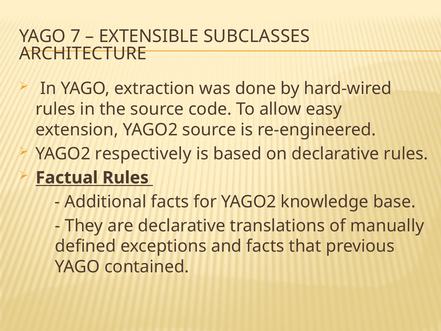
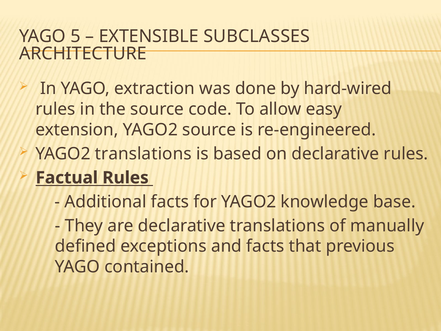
7: 7 -> 5
YAGO2 respectively: respectively -> translations
